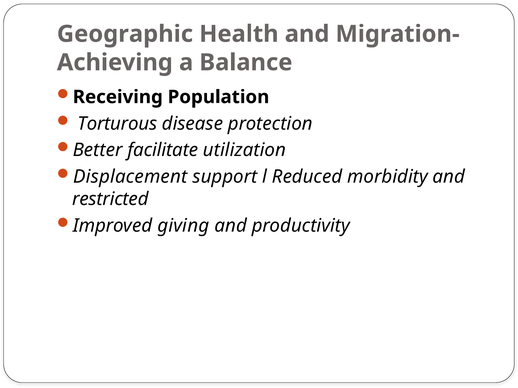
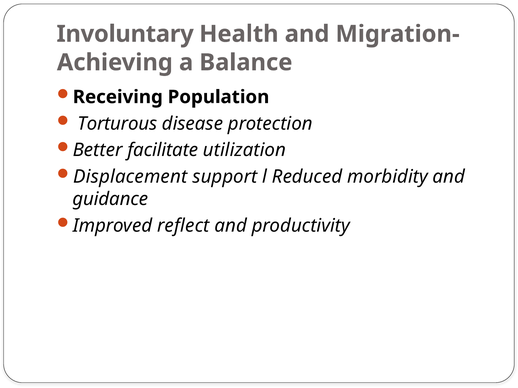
Geographic: Geographic -> Involuntary
restricted: restricted -> guidance
giving: giving -> reflect
